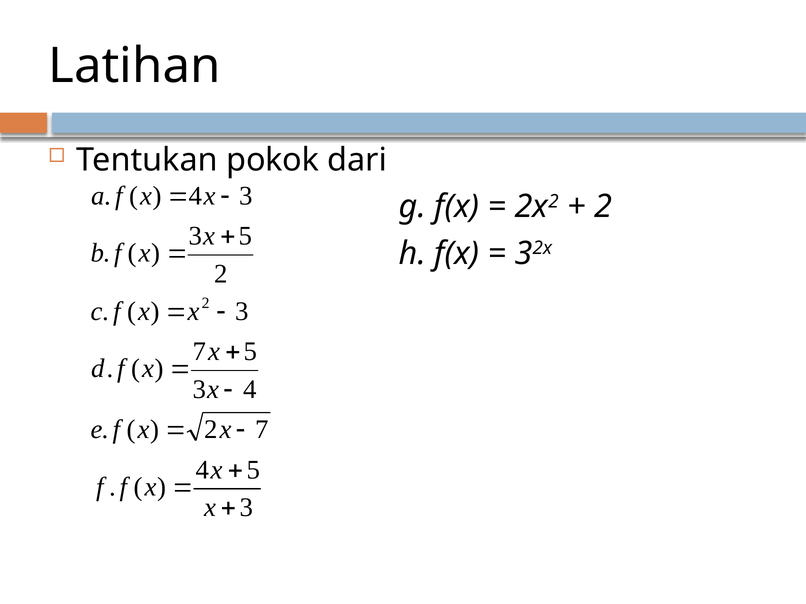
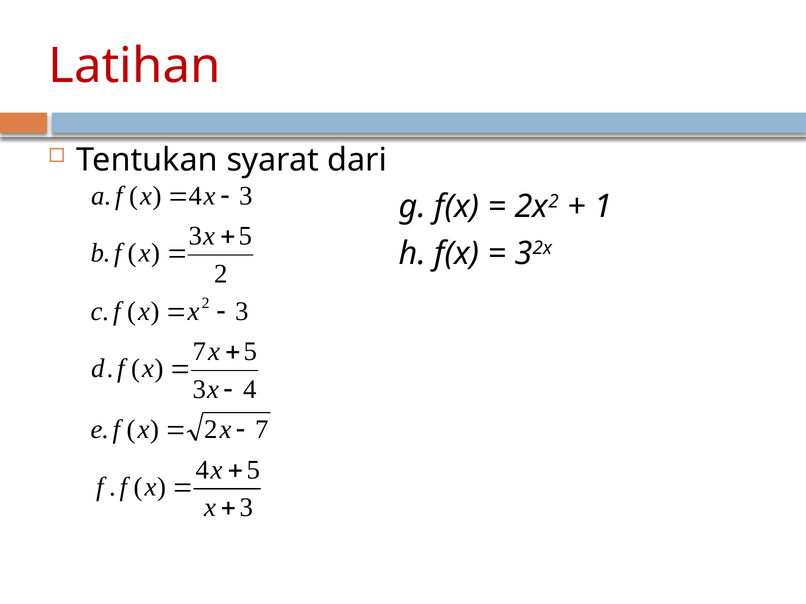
Latihan colour: black -> red
pokok: pokok -> syarat
2 at (603, 207): 2 -> 1
